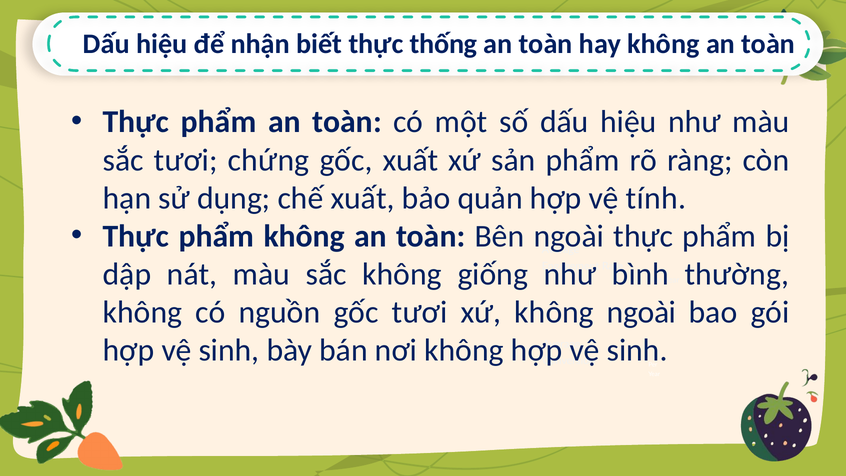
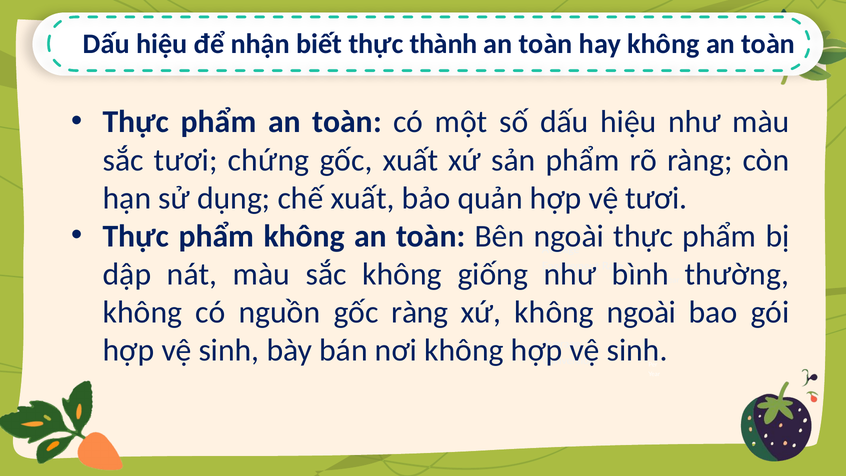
thống: thống -> thành
vệ tính: tính -> tươi
gốc tươi: tươi -> ràng
